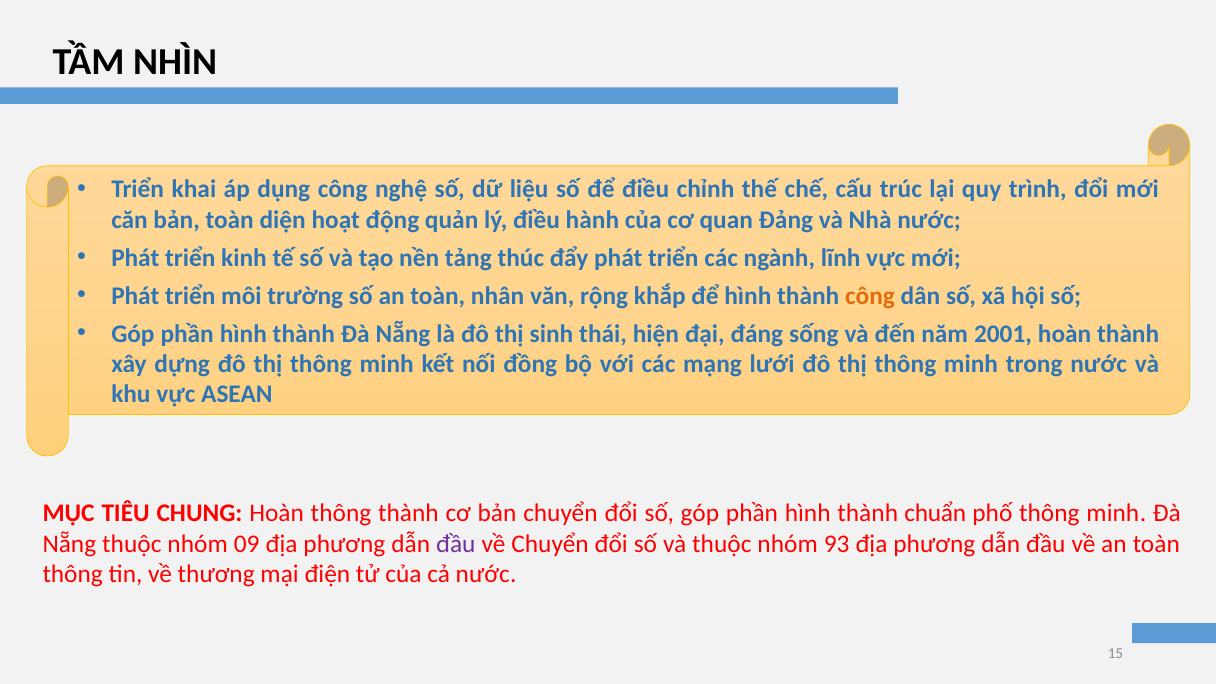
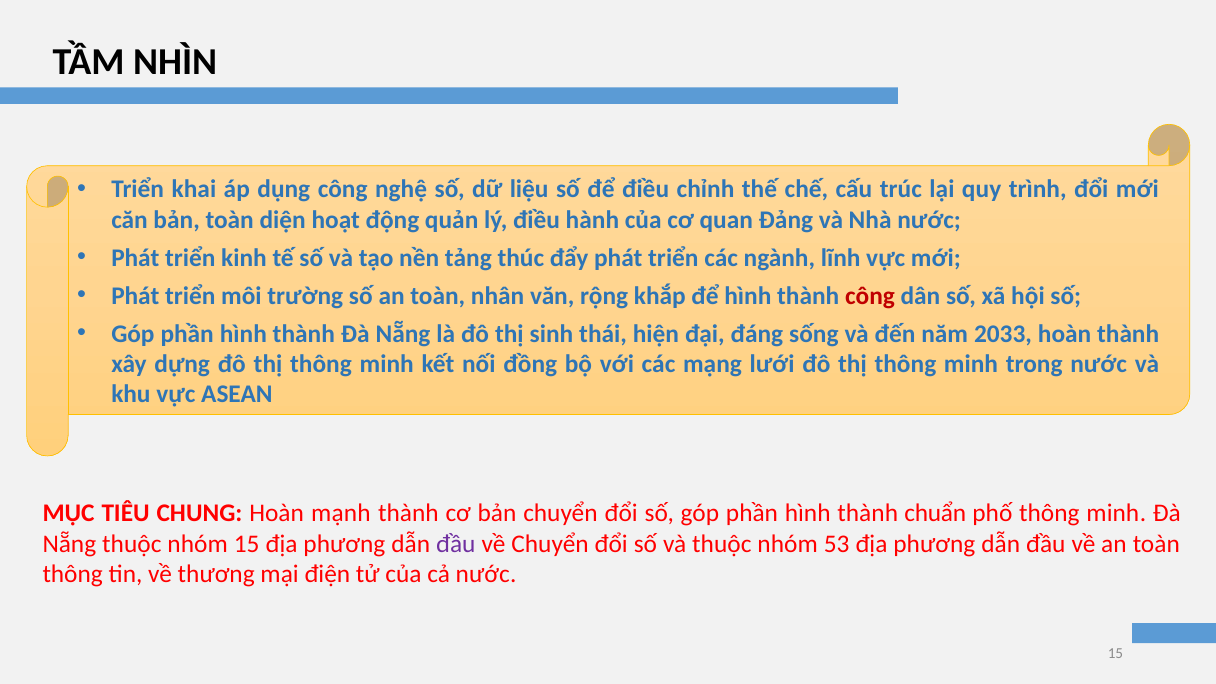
công at (870, 296) colour: orange -> red
2001: 2001 -> 2033
Hoàn thông: thông -> mạnh
nhóm 09: 09 -> 15
93: 93 -> 53
